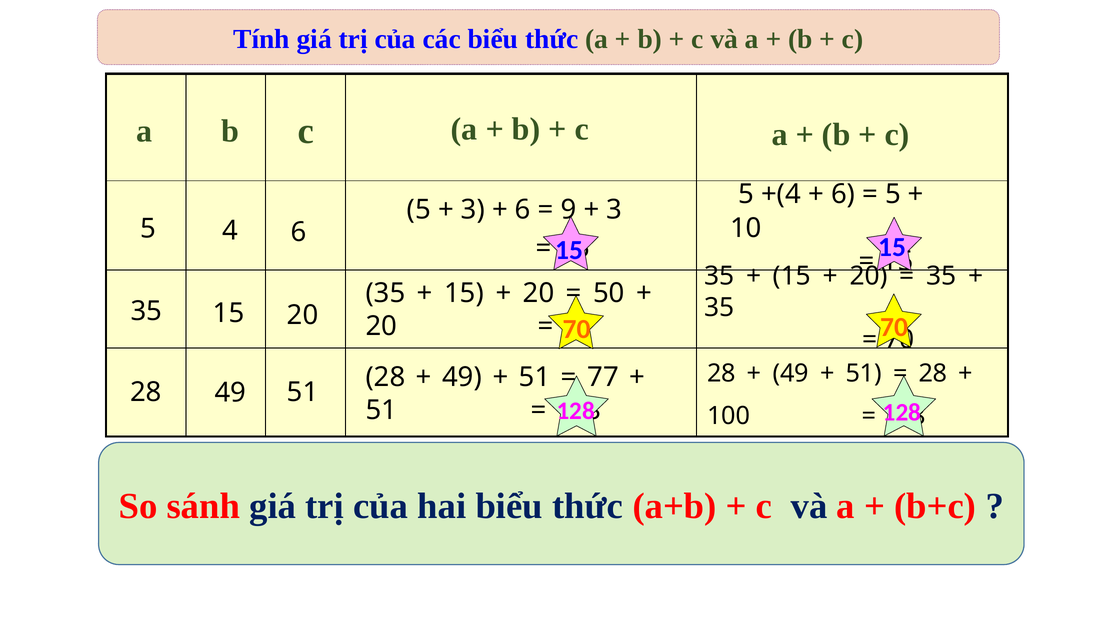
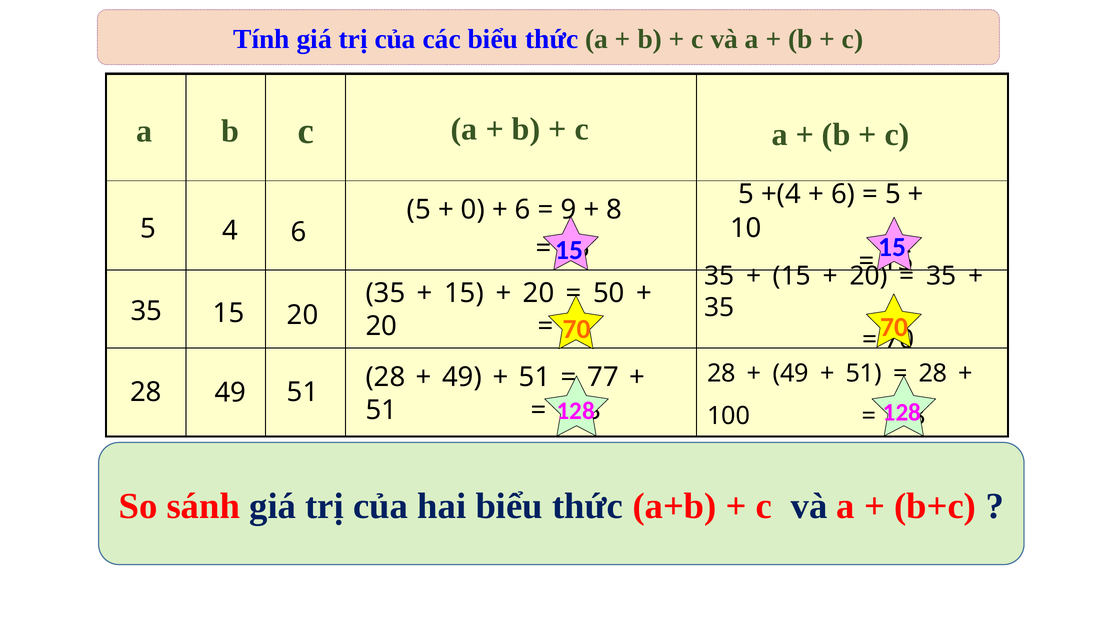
3 at (473, 210): 3 -> 0
3 at (614, 210): 3 -> 8
